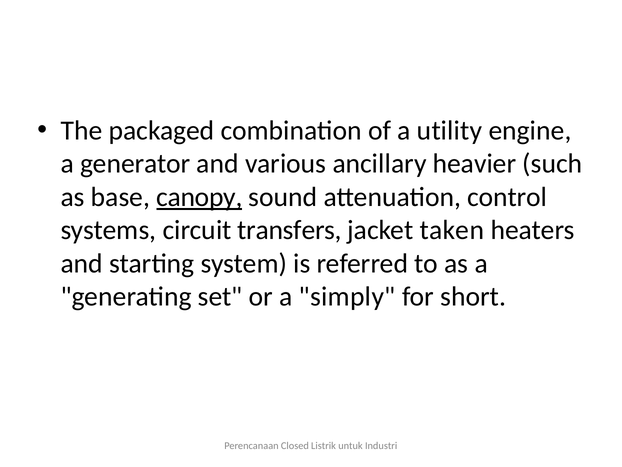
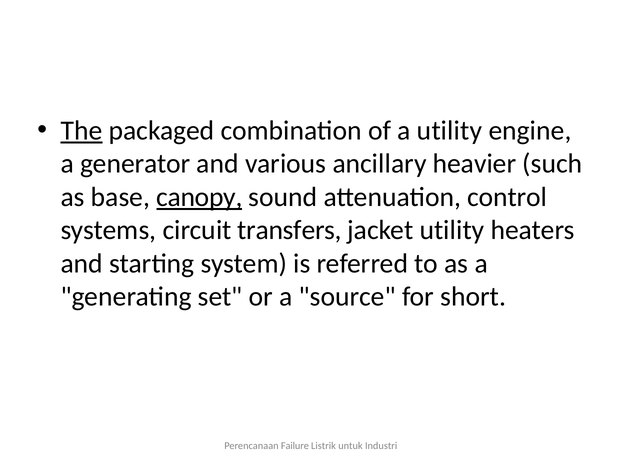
The underline: none -> present
jacket taken: taken -> utility
simply: simply -> source
Closed: Closed -> Failure
